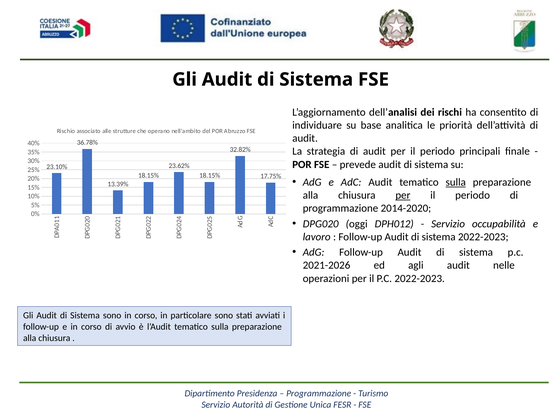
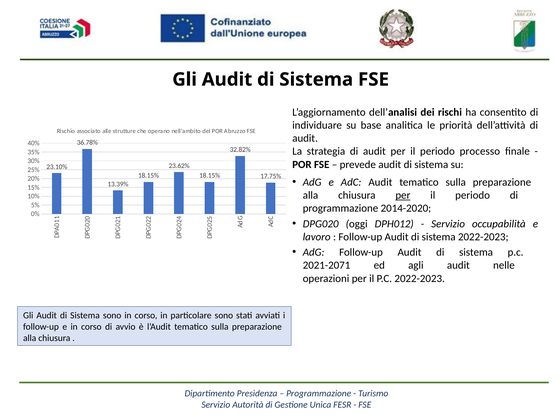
principali: principali -> processo
sulla at (456, 182) underline: present -> none
2021-2026: 2021-2026 -> 2021-2071
